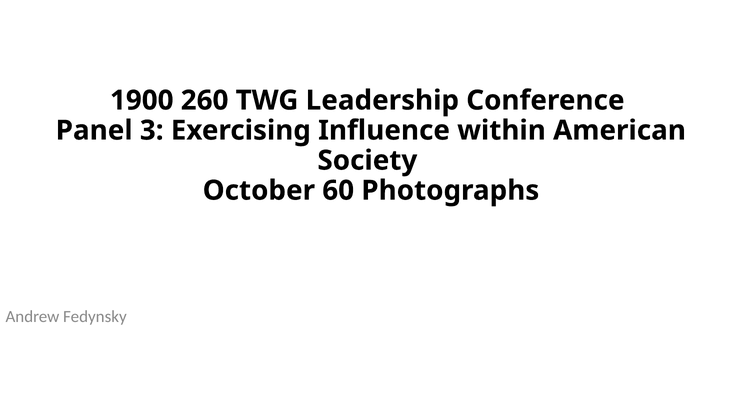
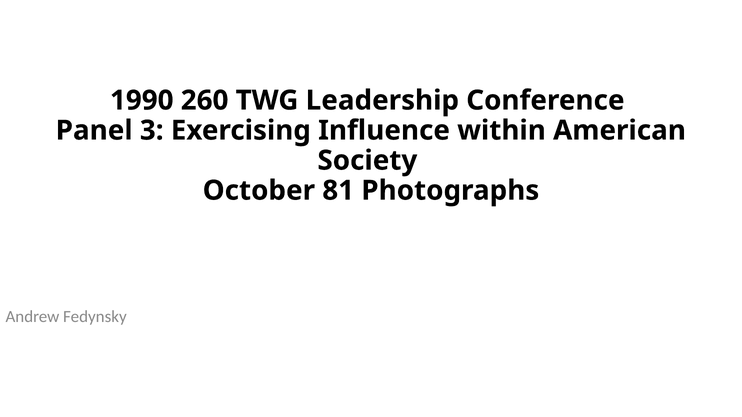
1900: 1900 -> 1990
60: 60 -> 81
